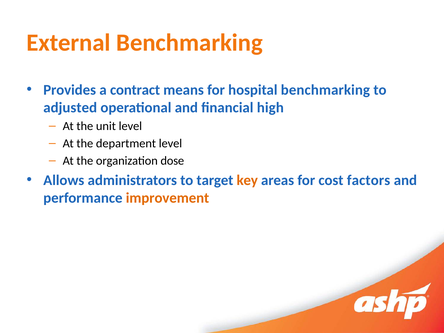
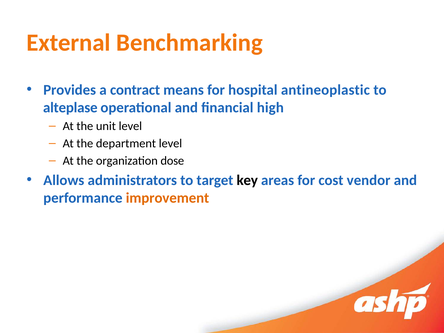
hospital benchmarking: benchmarking -> antineoplastic
adjusted: adjusted -> alteplase
key colour: orange -> black
factors: factors -> vendor
